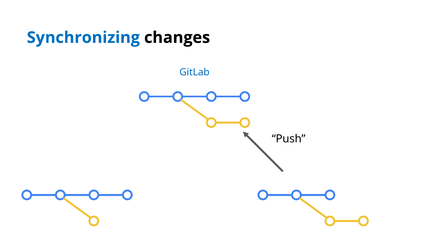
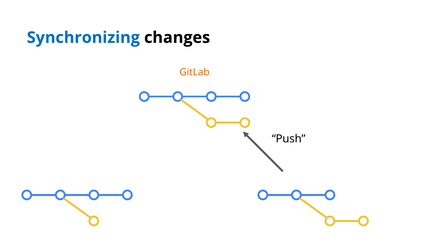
GitLab colour: blue -> orange
